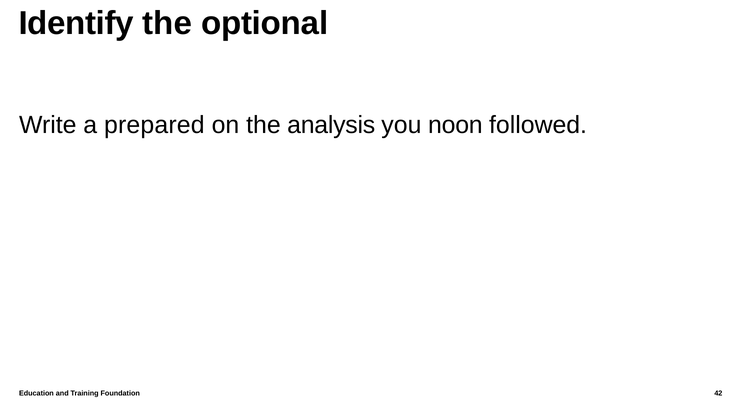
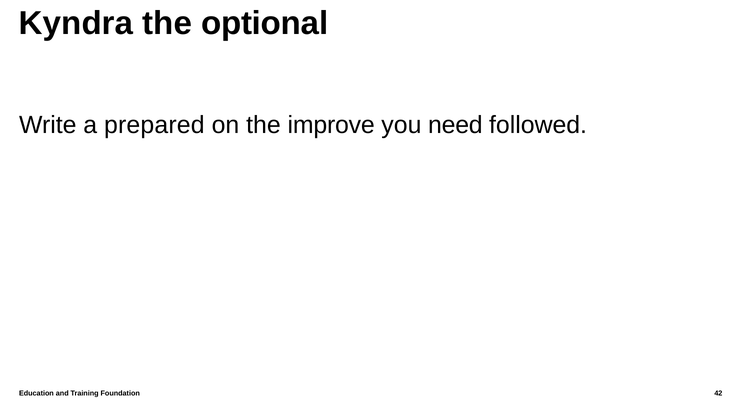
Identify: Identify -> Kyndra
analysis: analysis -> improve
noon: noon -> need
